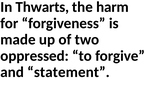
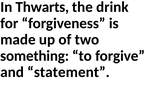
harm: harm -> drink
oppressed: oppressed -> something
